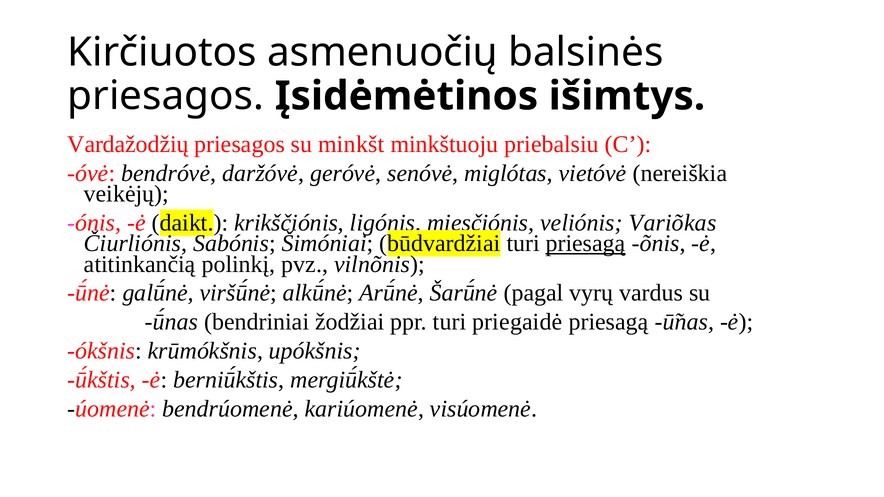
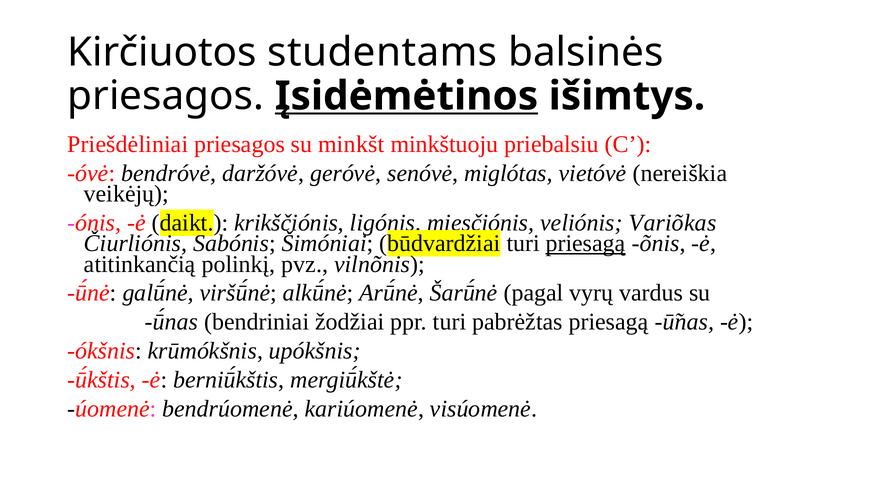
asmenuočių: asmenuočių -> studentams
Įsidėmėtinos underline: none -> present
Vardažodžių: Vardažodžių -> Priešdėliniai
priegaidė: priegaidė -> pabrėžtas
